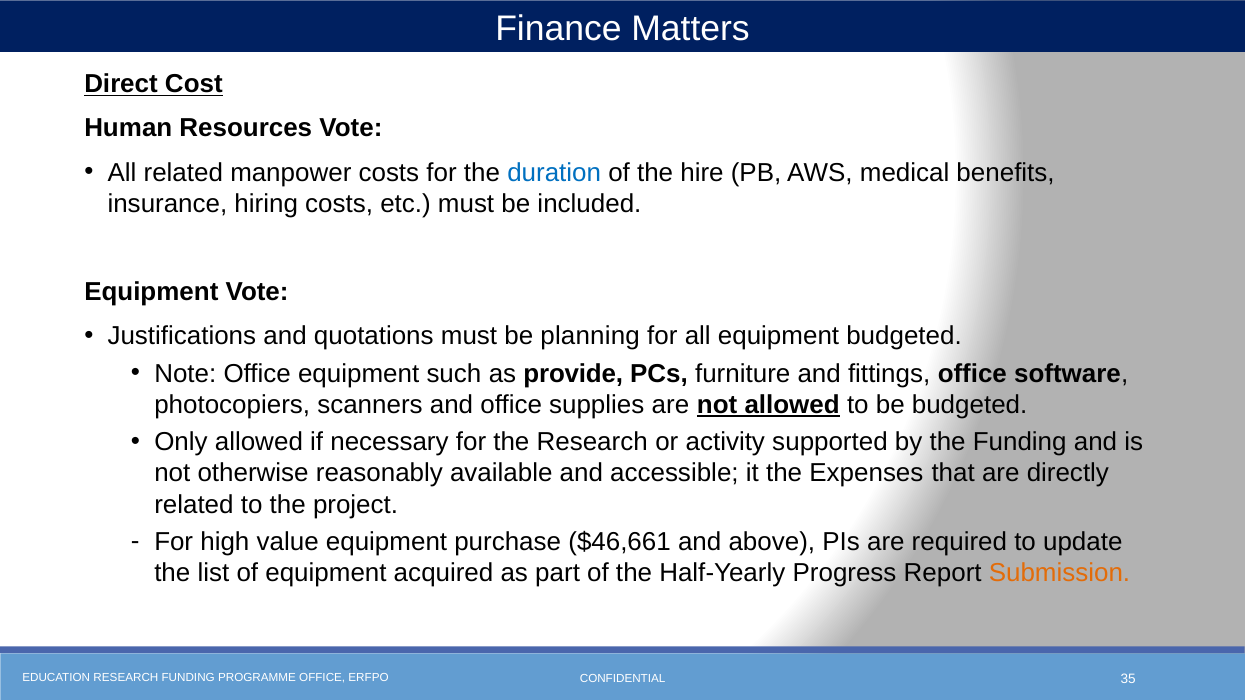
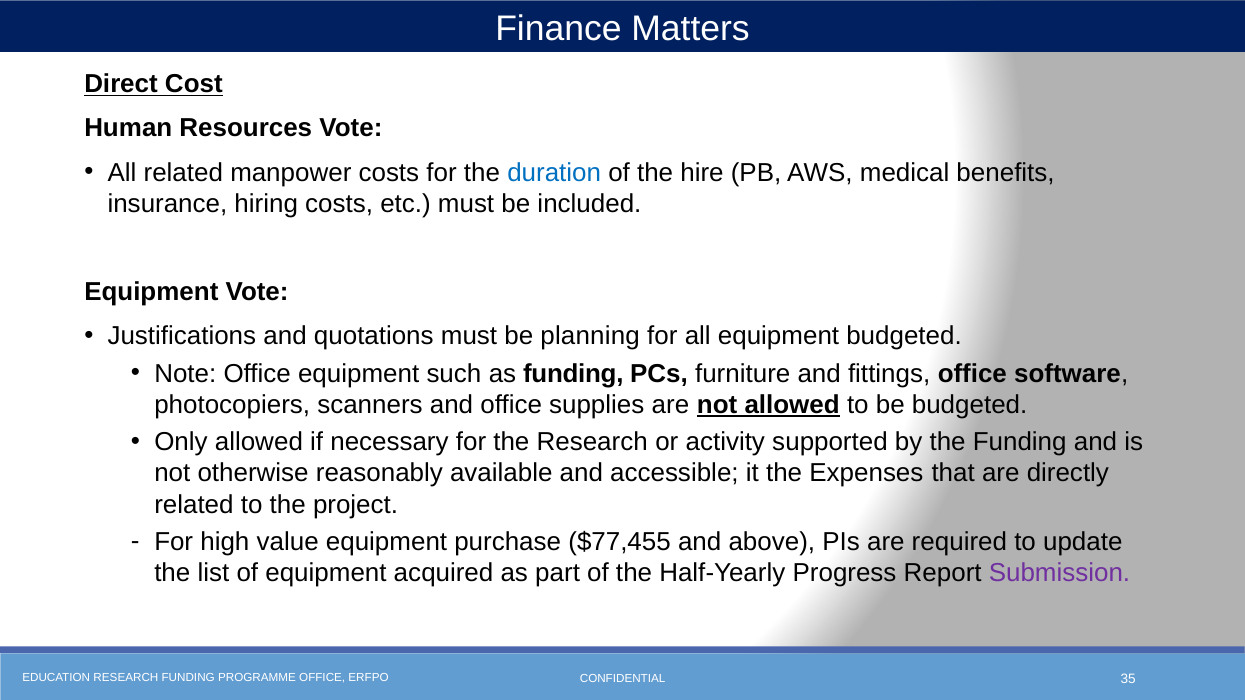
as provide: provide -> funding
$46,661: $46,661 -> $77,455
Submission colour: orange -> purple
